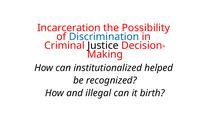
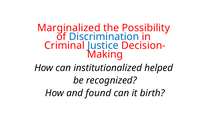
Incarceration: Incarceration -> Marginalized
Justice colour: black -> blue
illegal: illegal -> found
